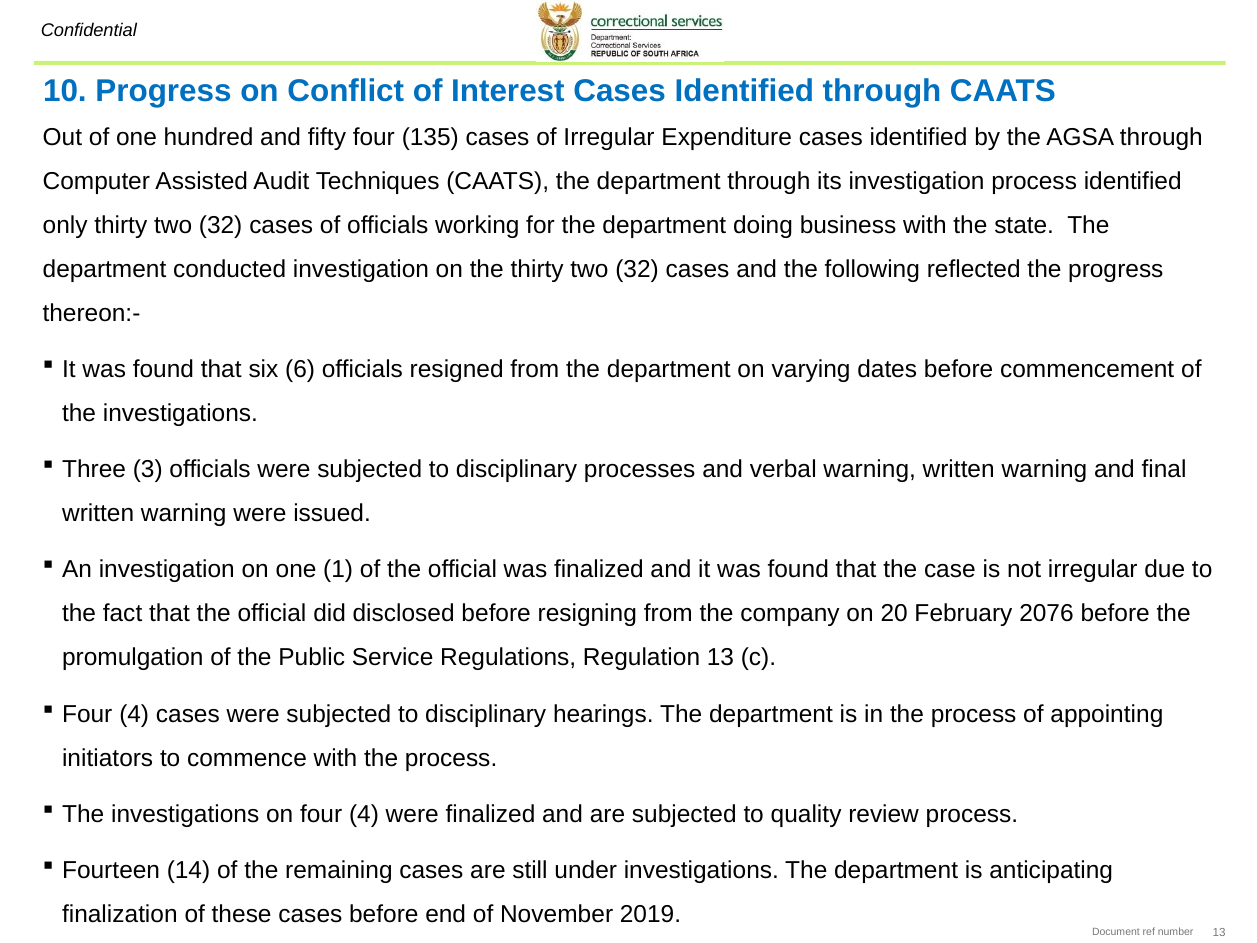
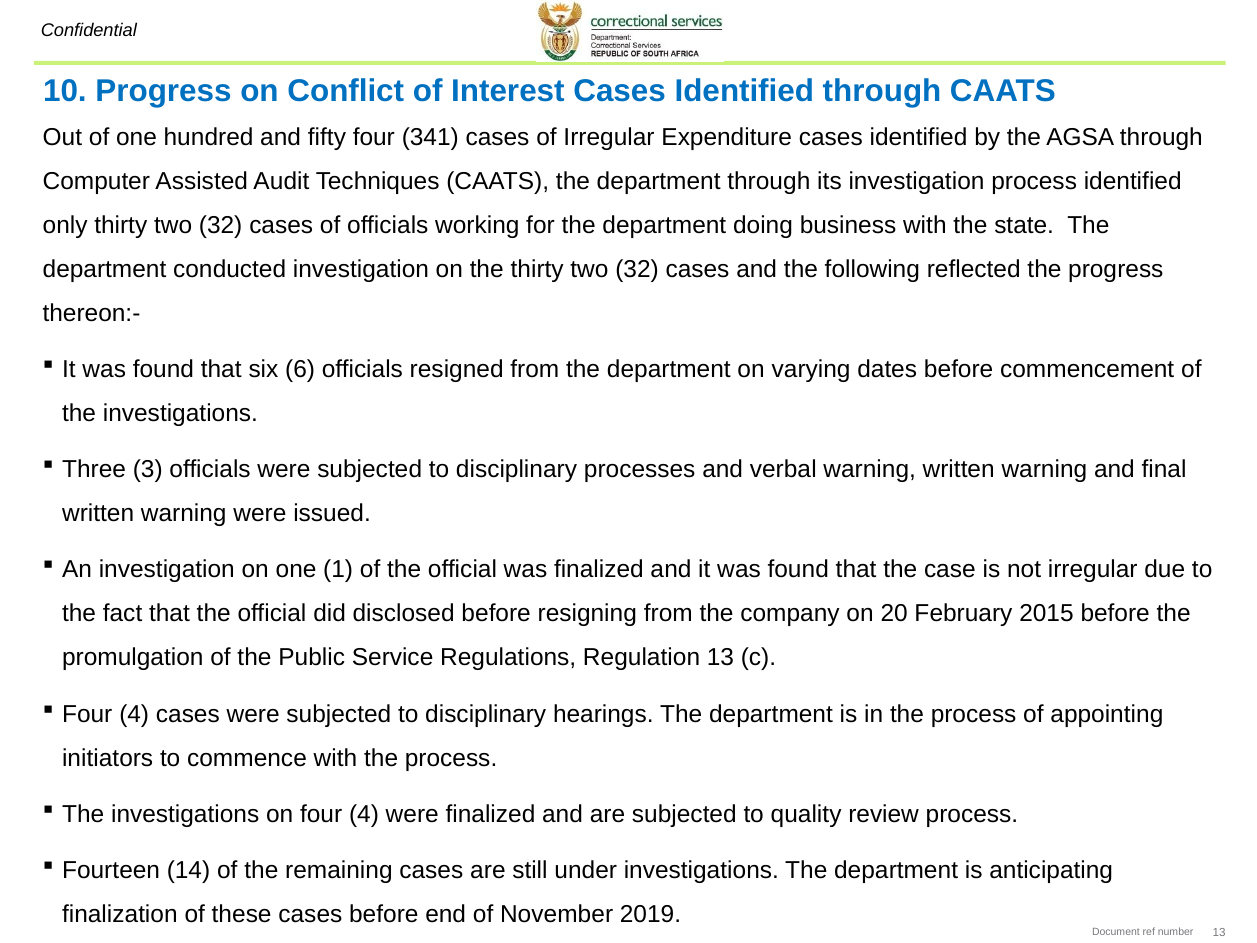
135: 135 -> 341
2076: 2076 -> 2015
